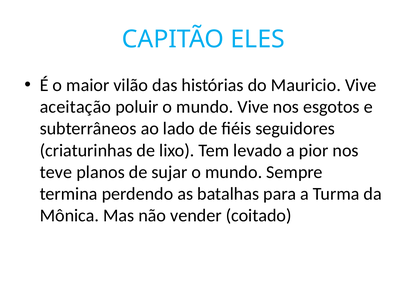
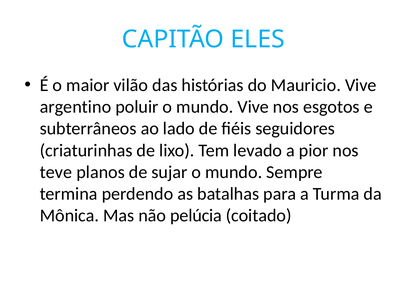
aceitação: aceitação -> argentino
vender: vender -> pelúcia
